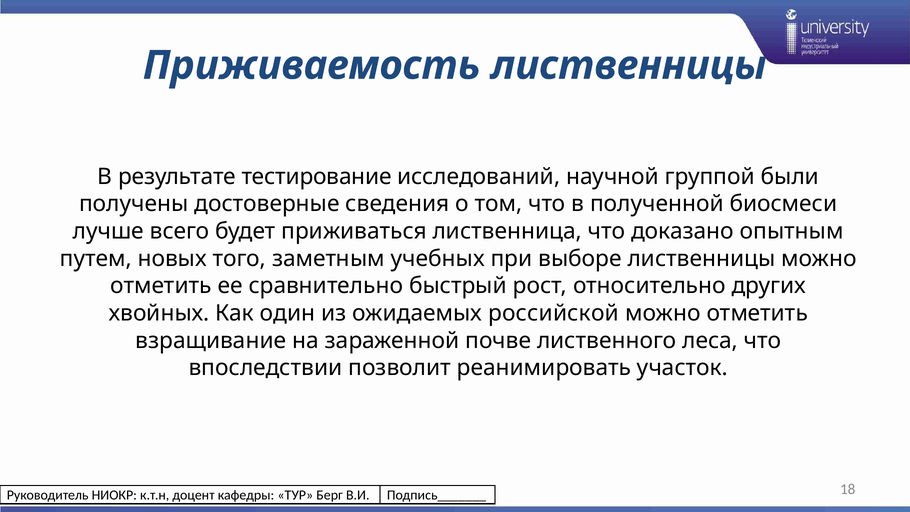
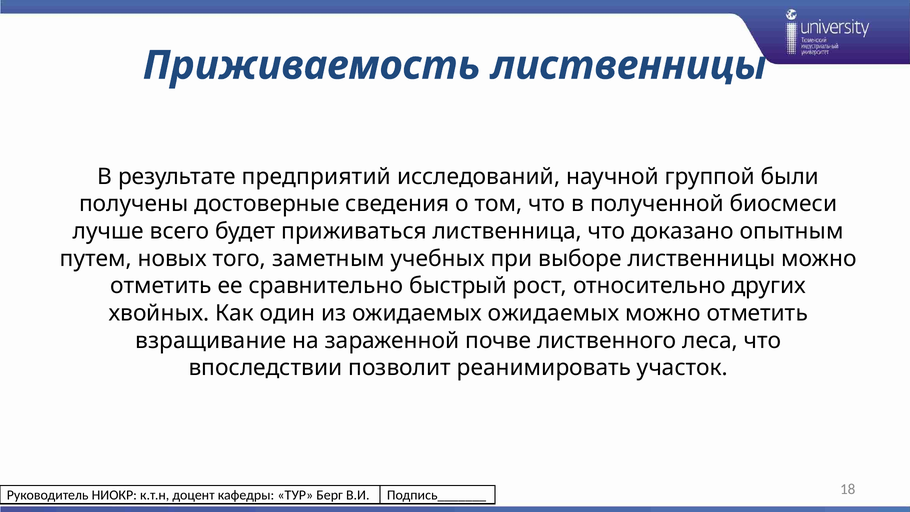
тестирование: тестирование -> предприятий
ожидаемых российской: российской -> ожидаемых
